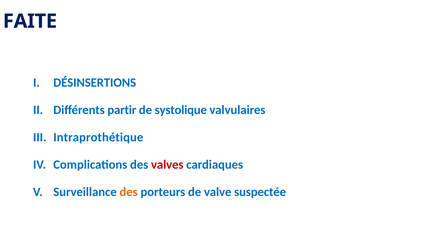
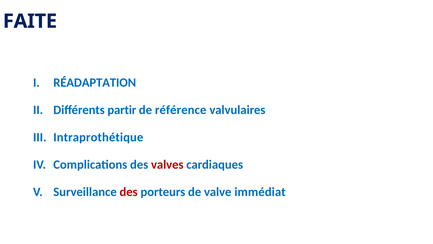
DÉSINSERTIONS: DÉSINSERTIONS -> RÉADAPTATION
systolique: systolique -> référence
des at (129, 192) colour: orange -> red
suspectée: suspectée -> immédiat
